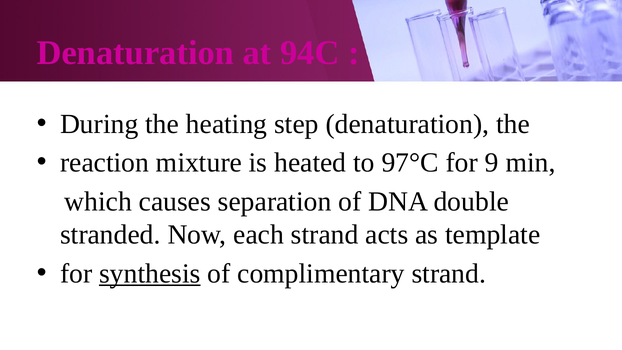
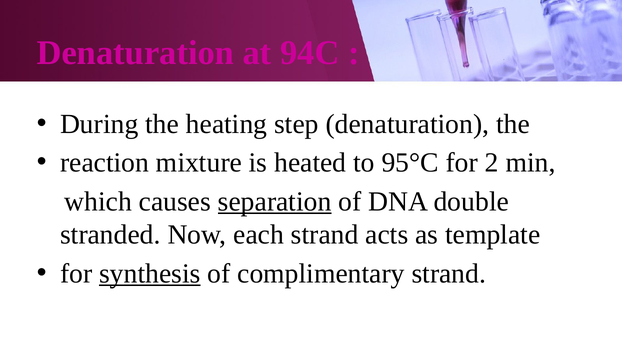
97°C: 97°C -> 95°C
9: 9 -> 2
separation underline: none -> present
